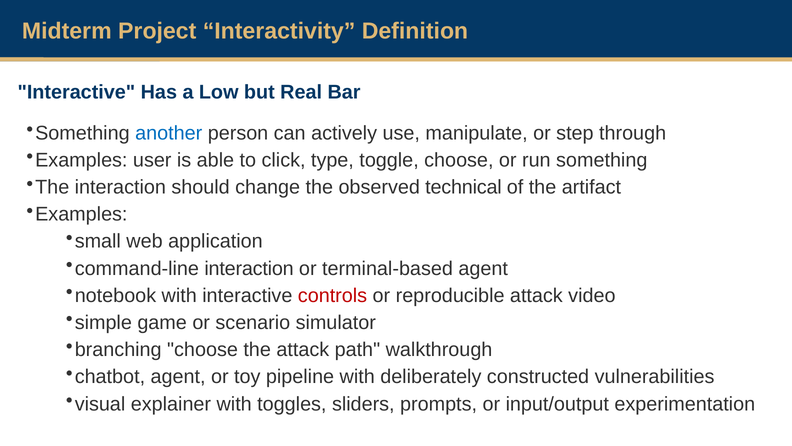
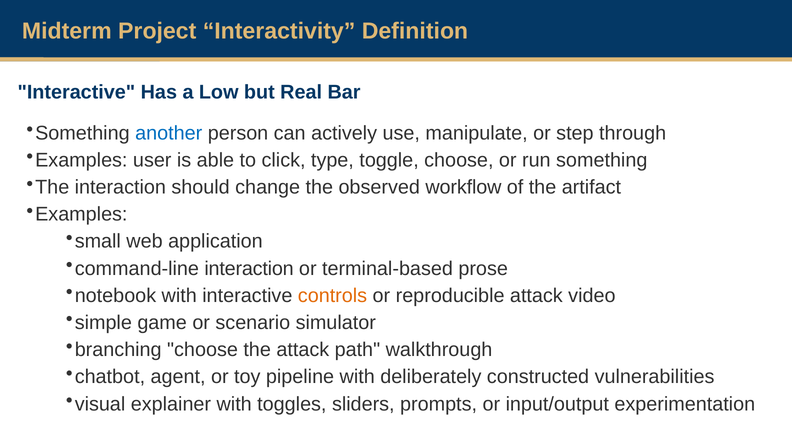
technical: technical -> workflow
terminal-based agent: agent -> prose
controls colour: red -> orange
